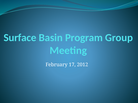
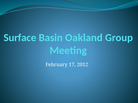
Program: Program -> Oakland
